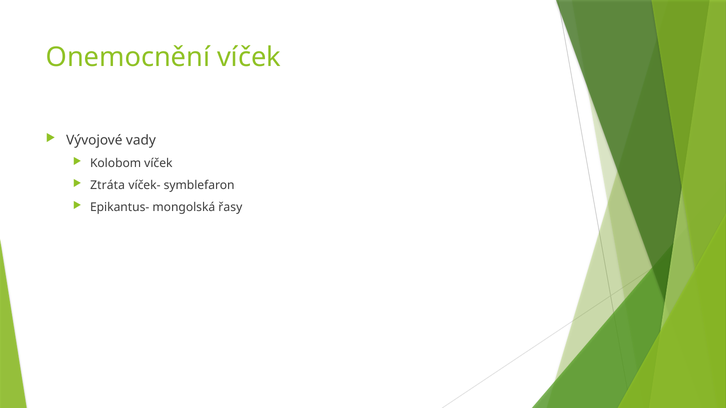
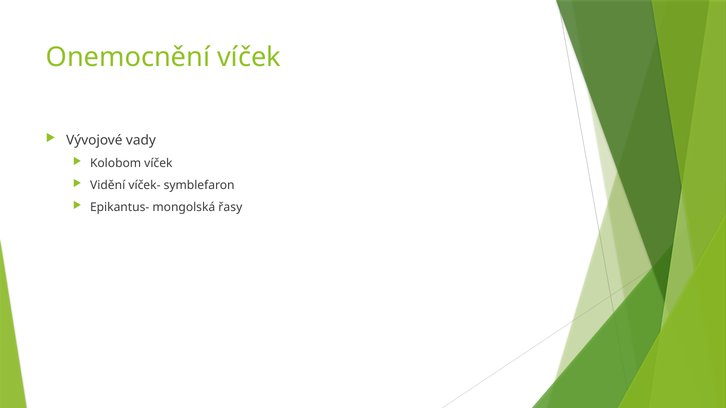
Ztráta: Ztráta -> Vidění
